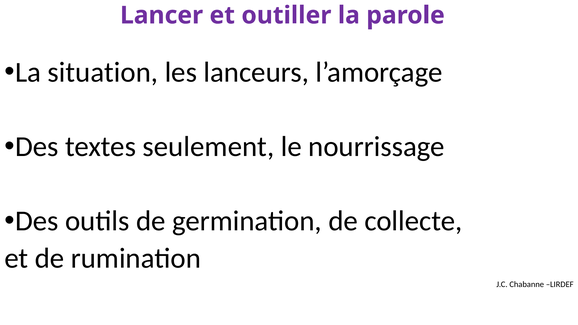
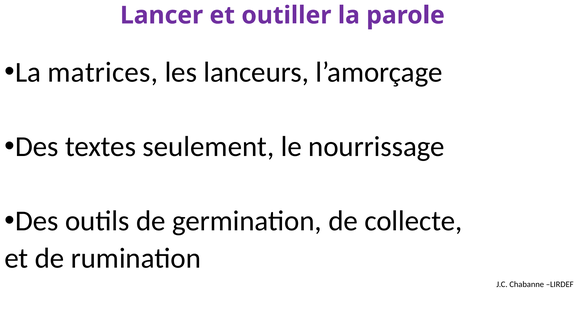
situation: situation -> matrices
